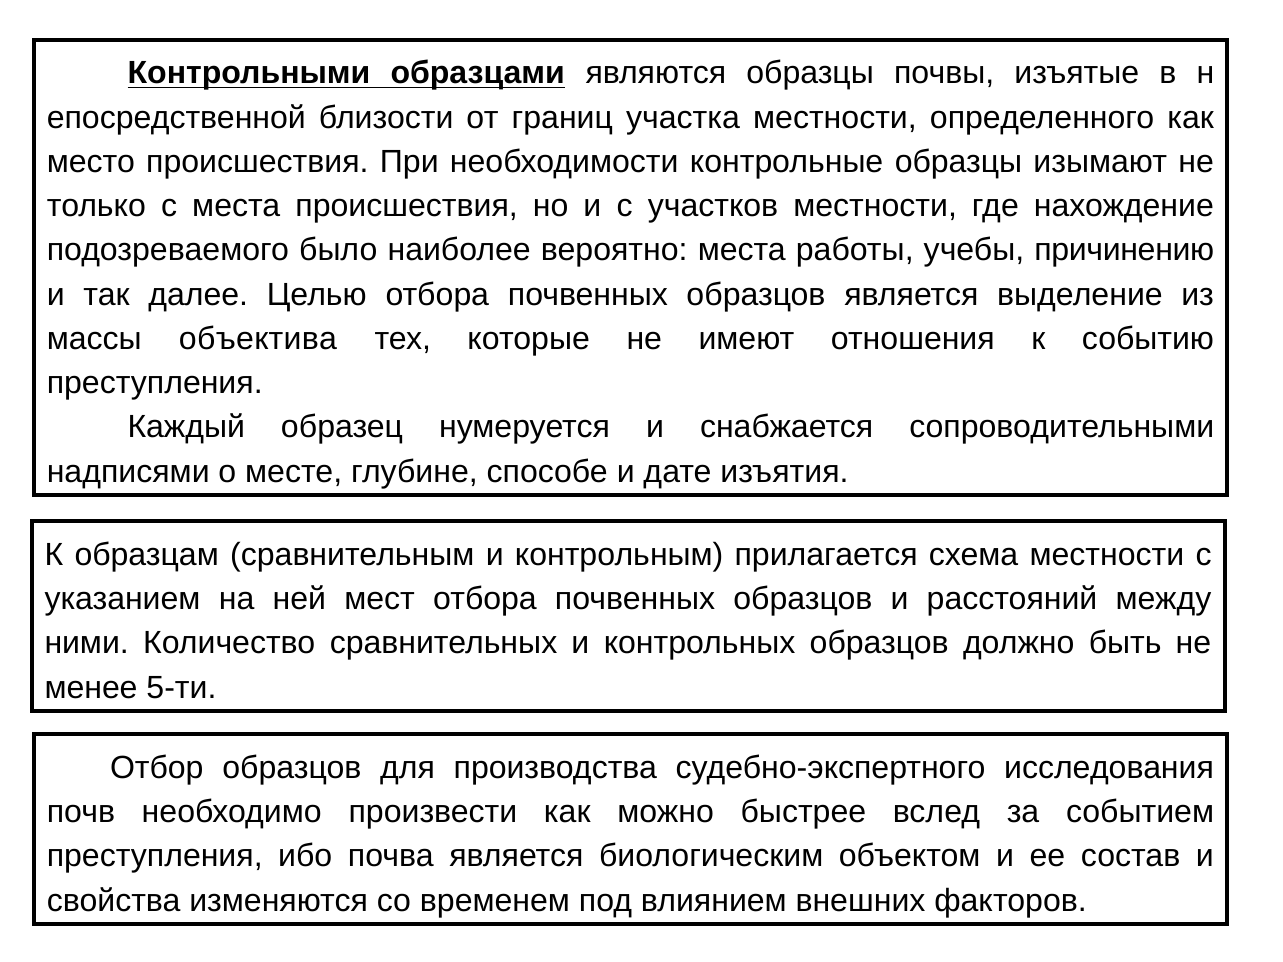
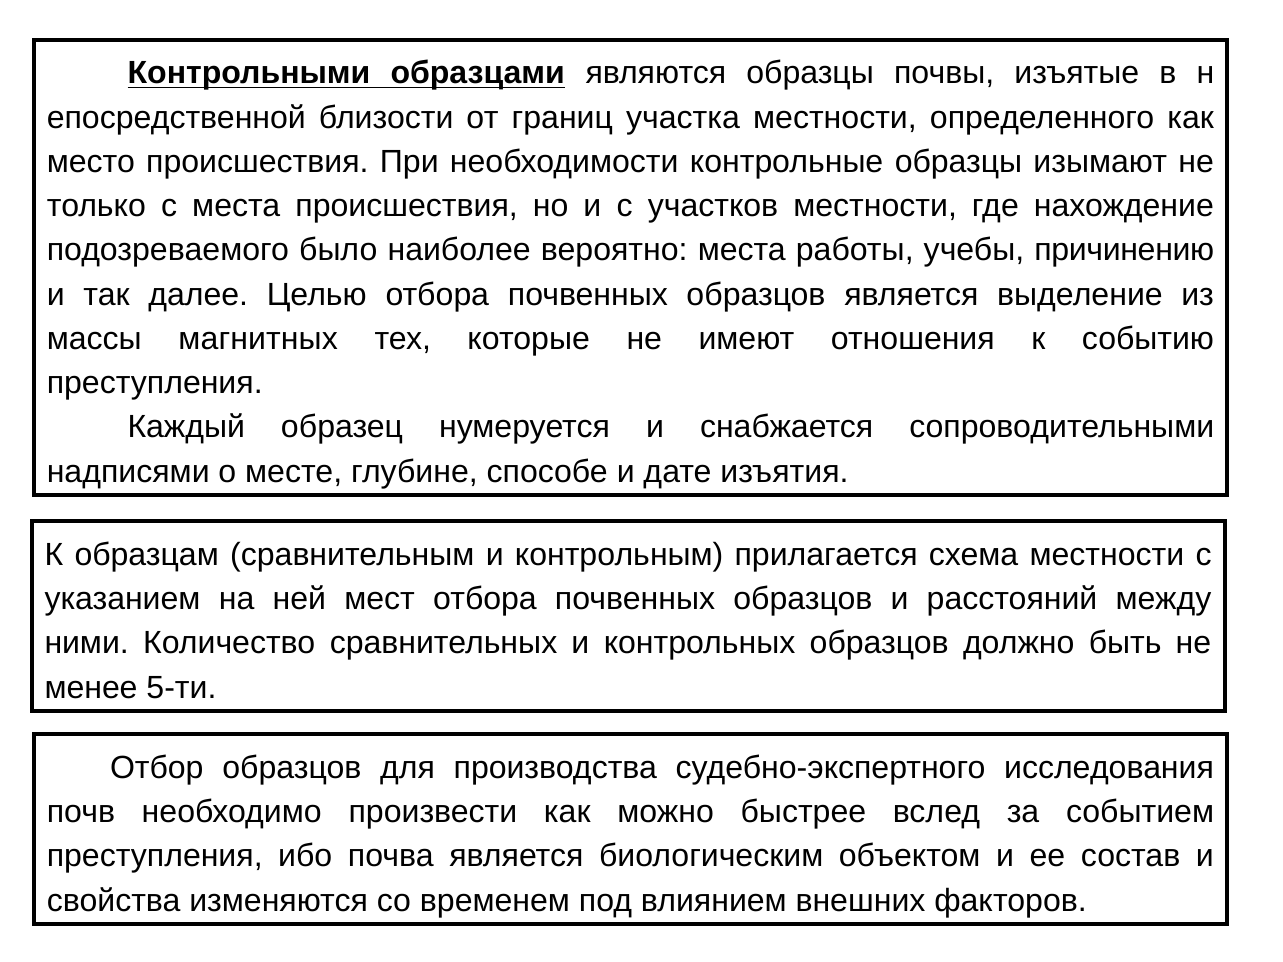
объектива: объектива -> магнитных
